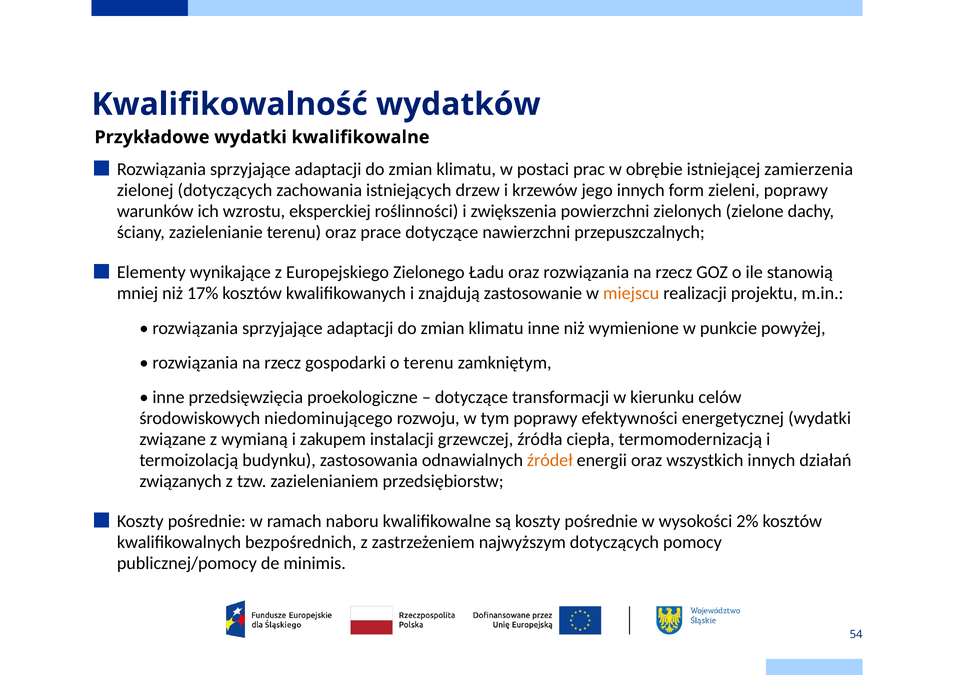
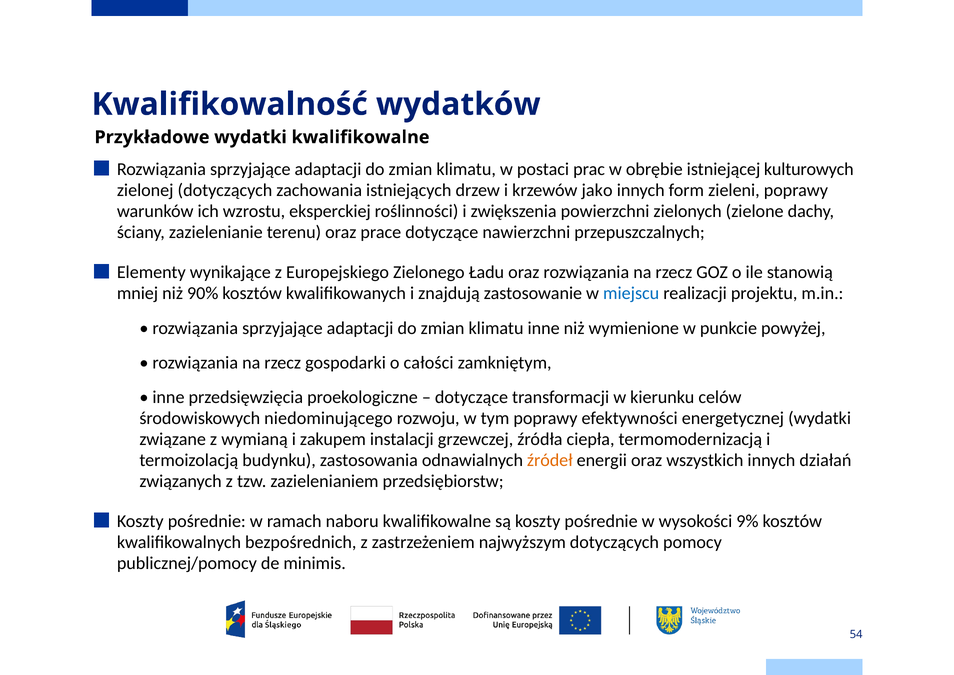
zamierzenia: zamierzenia -> kulturowych
jego: jego -> jako
17%: 17% -> 90%
miejscu colour: orange -> blue
o terenu: terenu -> całości
2%: 2% -> 9%
